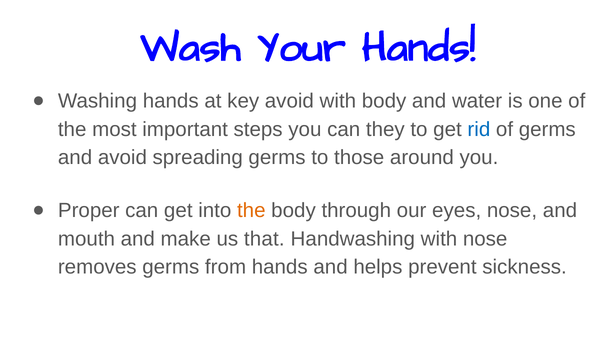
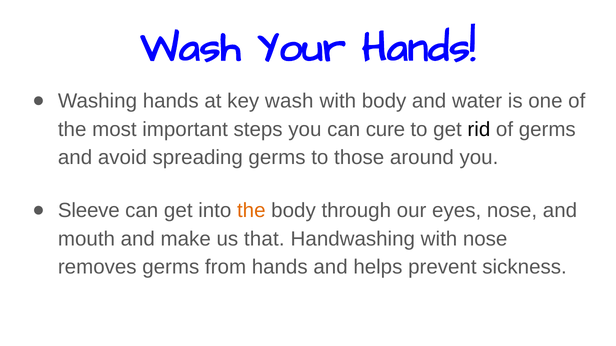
key avoid: avoid -> wash
they: they -> cure
rid colour: blue -> black
Proper: Proper -> Sleeve
